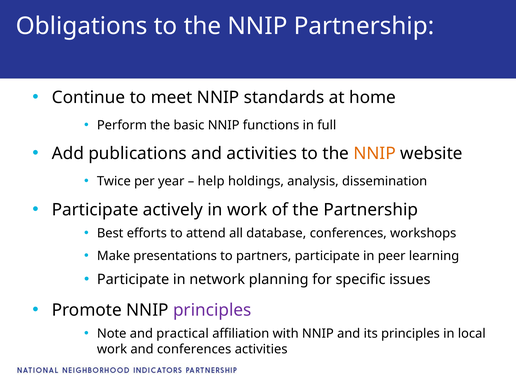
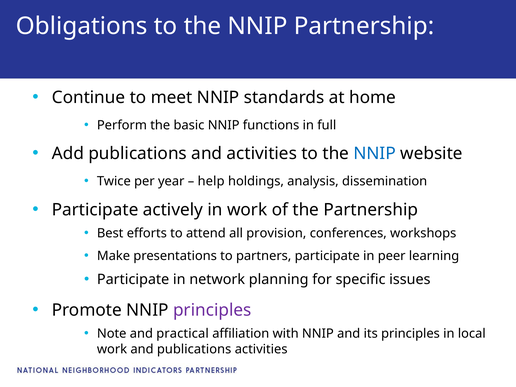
NNIP at (375, 154) colour: orange -> blue
database: database -> provision
and conferences: conferences -> publications
